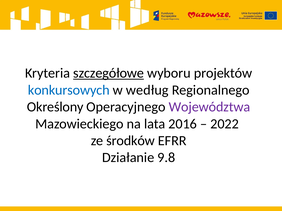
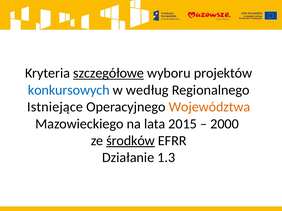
Określony: Określony -> Istniejące
Województwa colour: purple -> orange
2016: 2016 -> 2015
2022: 2022 -> 2000
środków underline: none -> present
9.8: 9.8 -> 1.3
